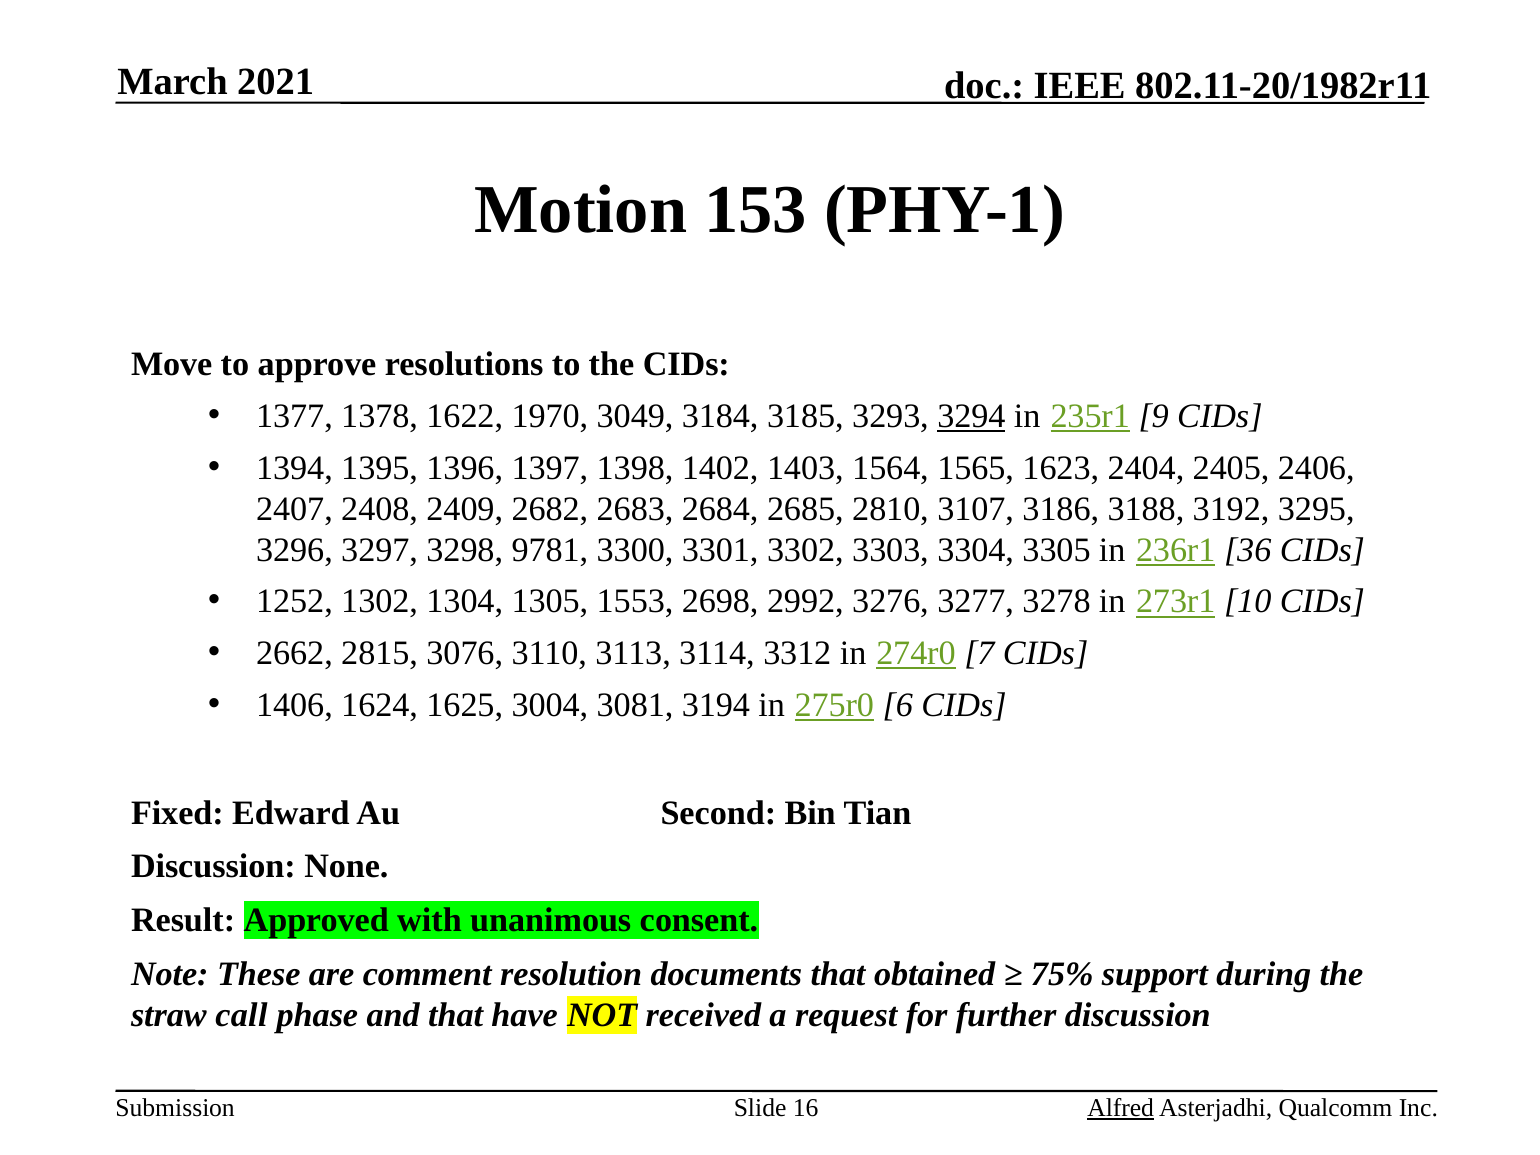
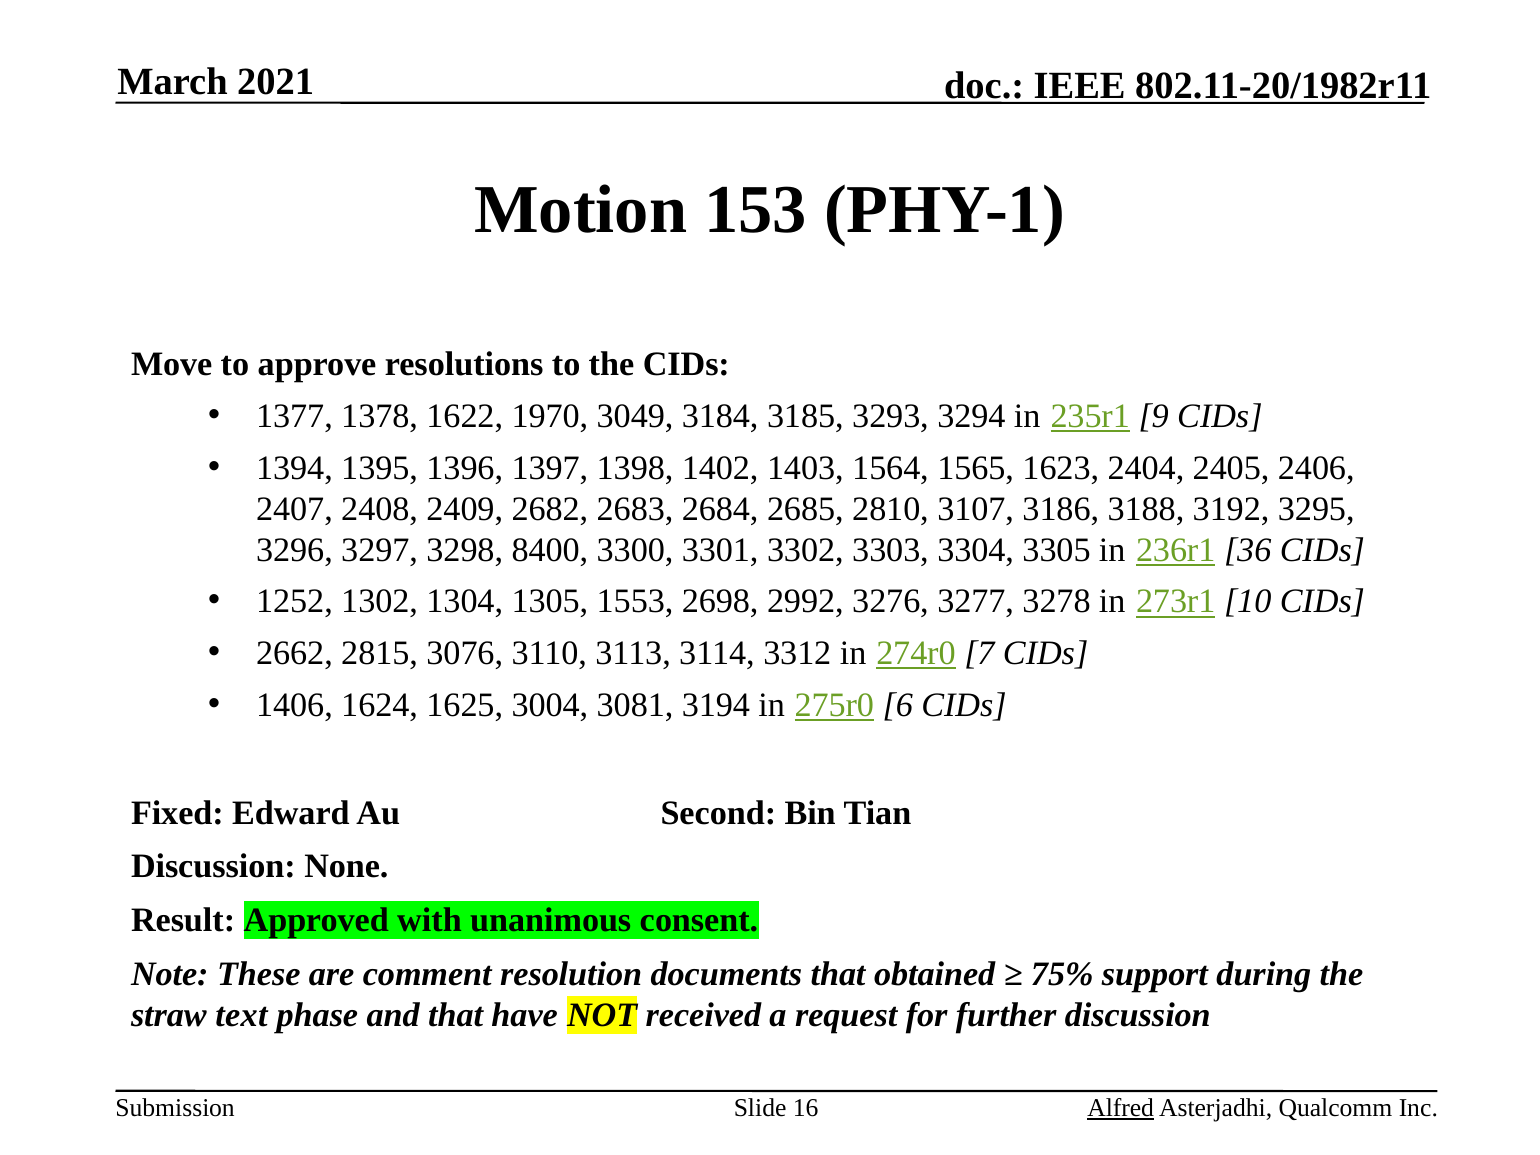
3294 underline: present -> none
9781: 9781 -> 8400
call: call -> text
